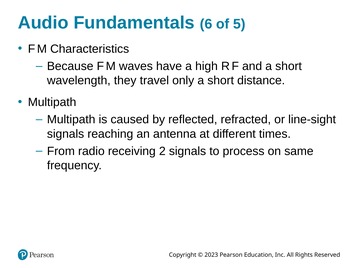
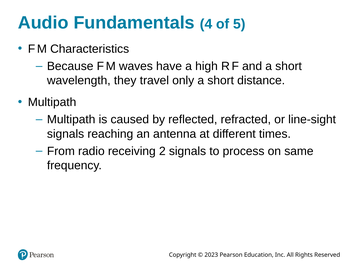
6: 6 -> 4
